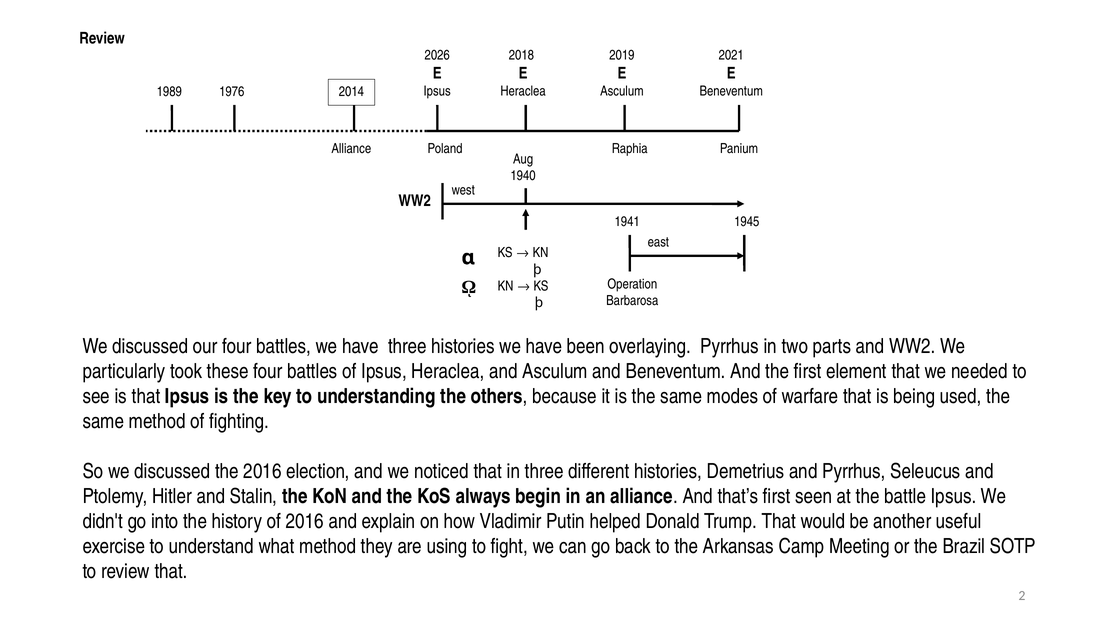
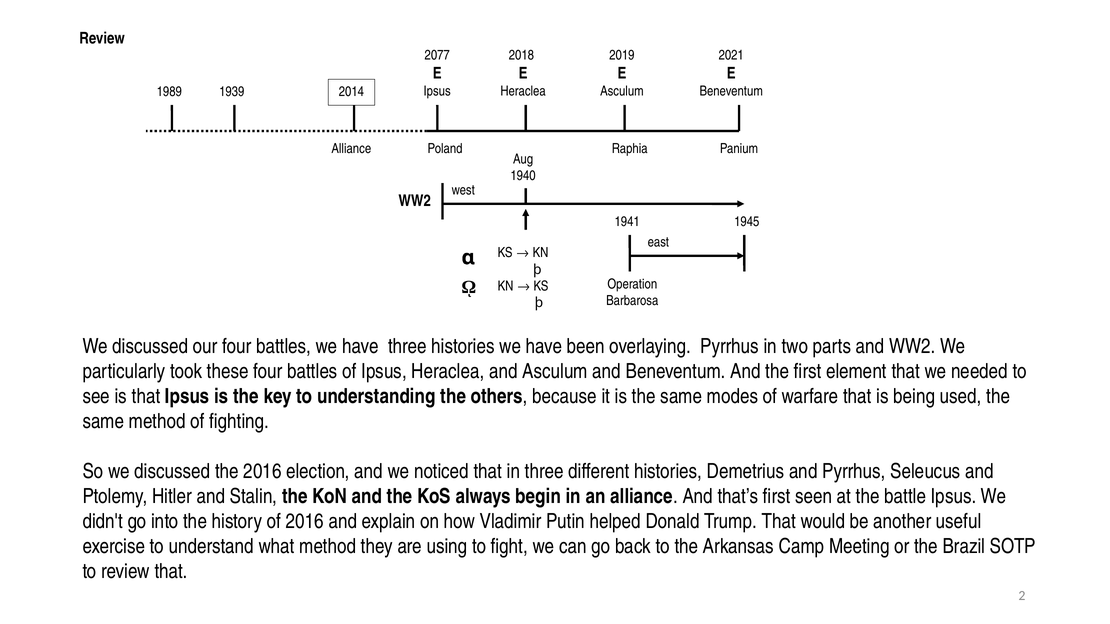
2026: 2026 -> 2077
1976: 1976 -> 1939
